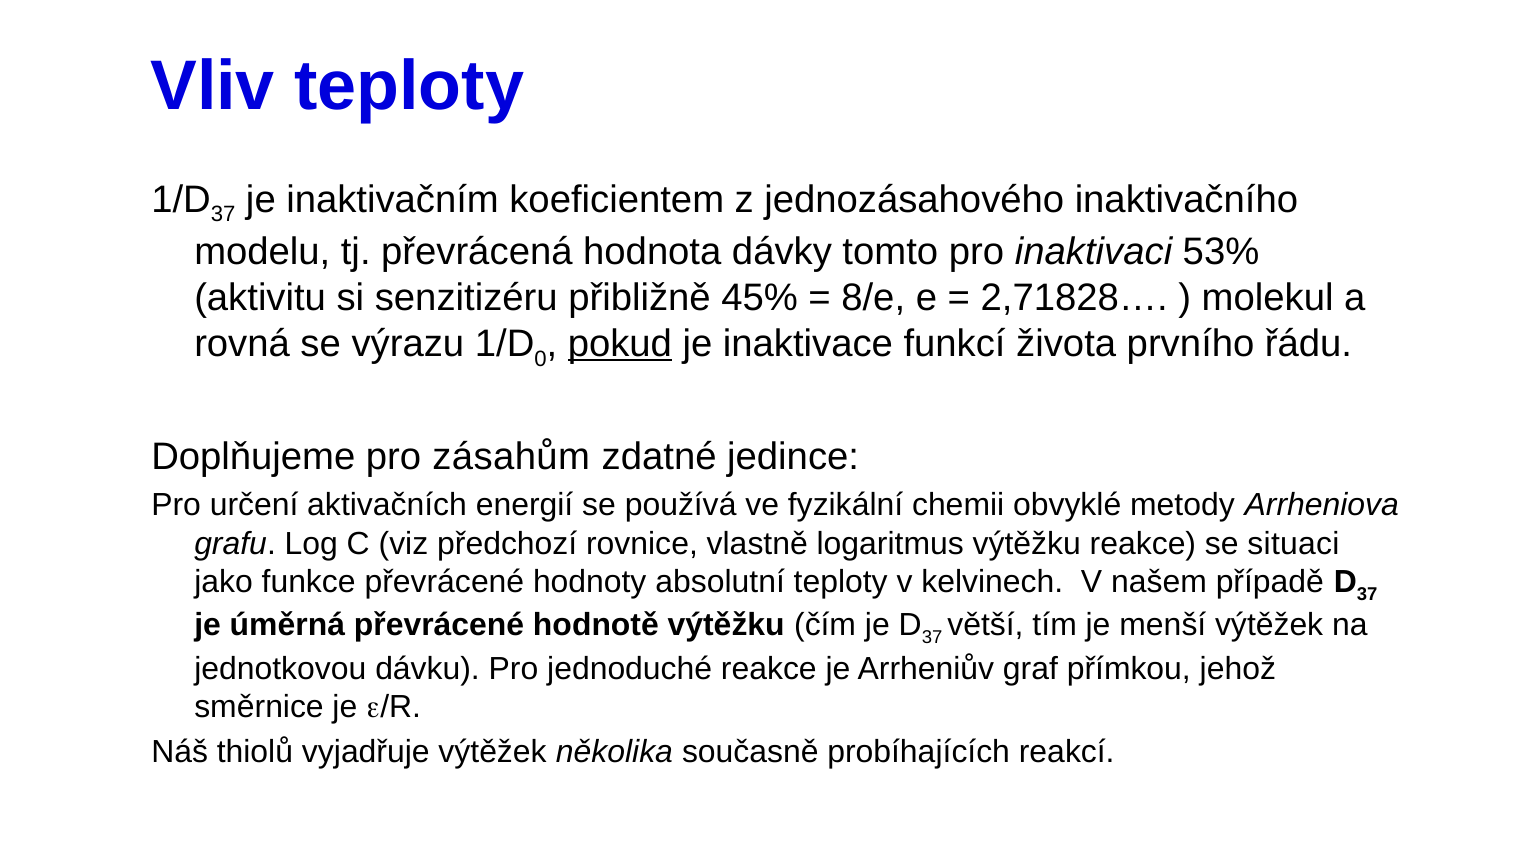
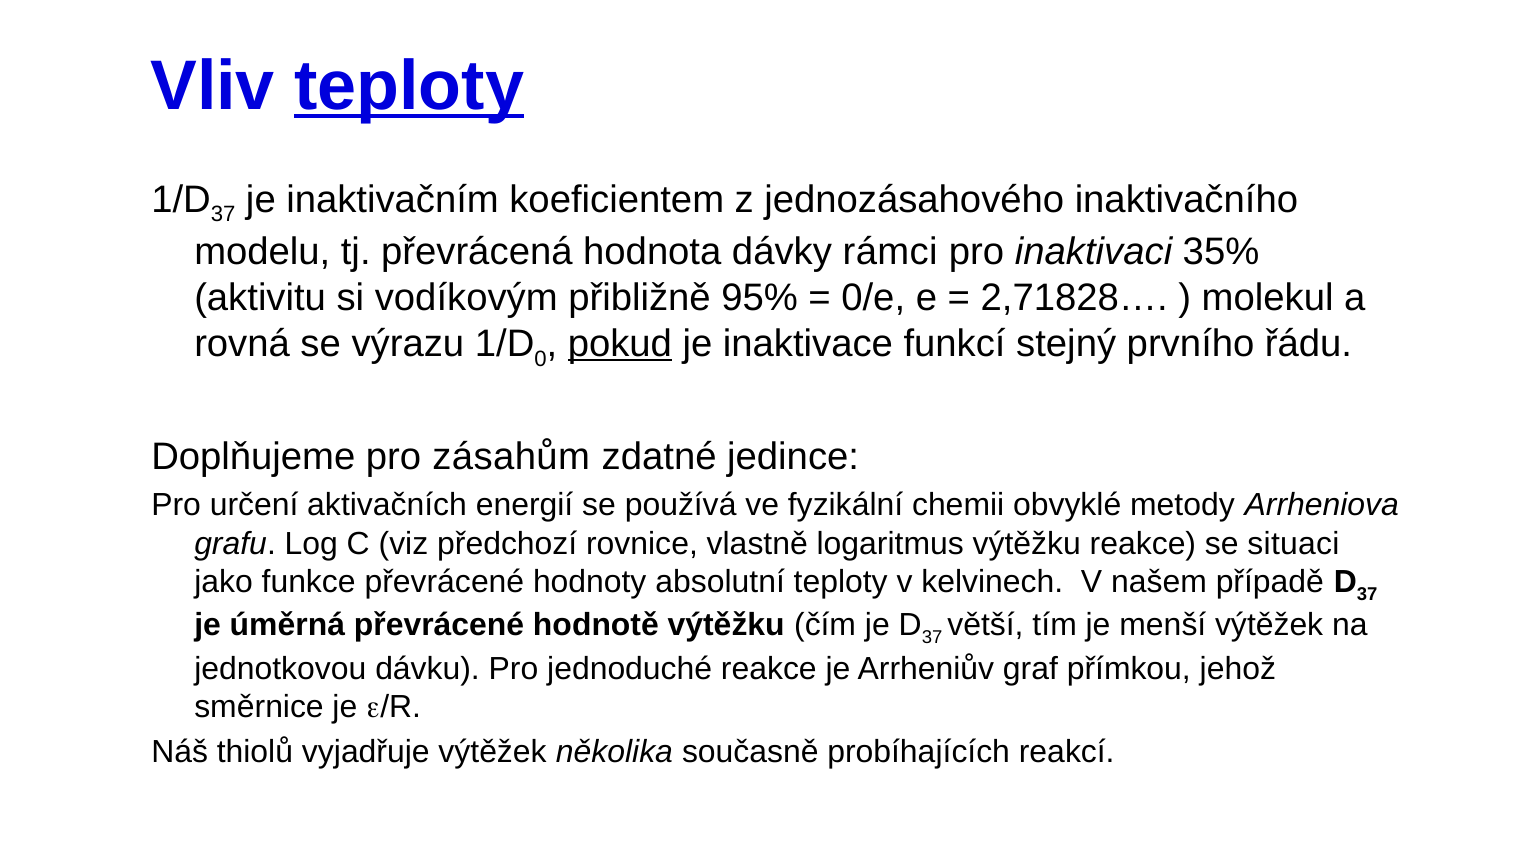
teploty at (409, 86) underline: none -> present
tomto: tomto -> rámci
53%: 53% -> 35%
senzitizéru: senzitizéru -> vodíkovým
45%: 45% -> 95%
8/e: 8/e -> 0/e
života: života -> stejný
